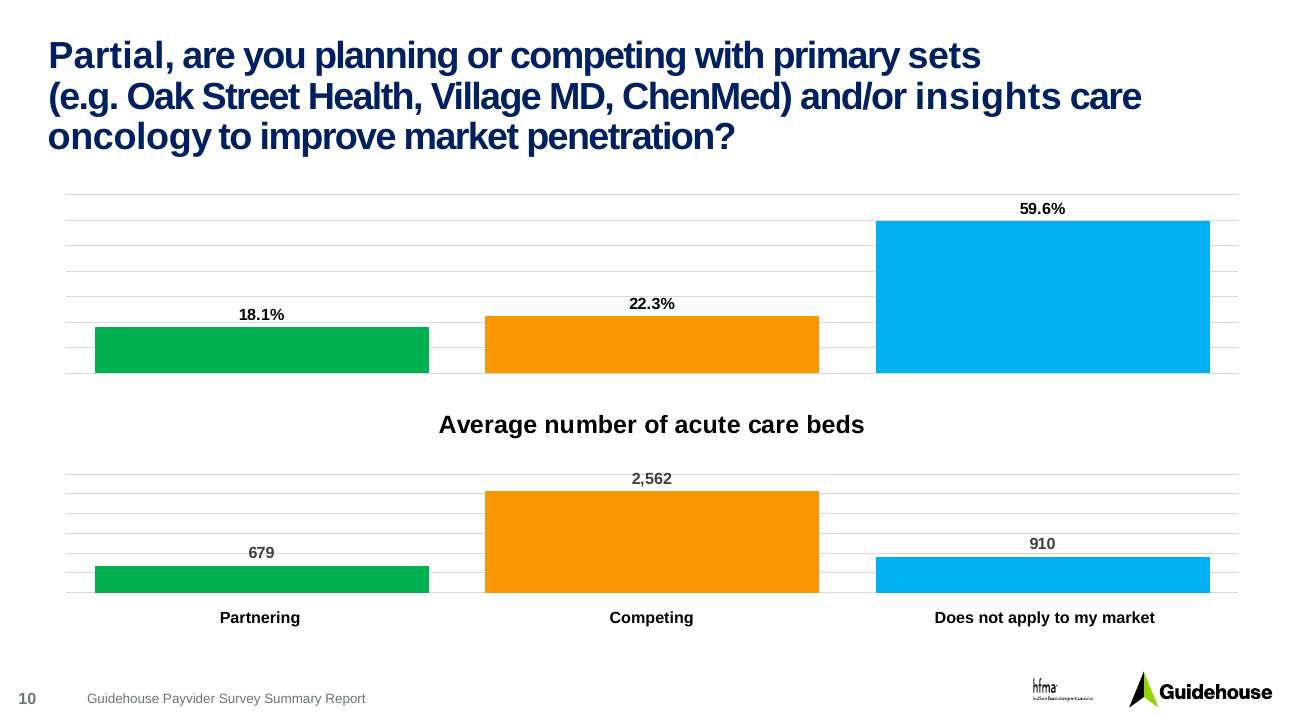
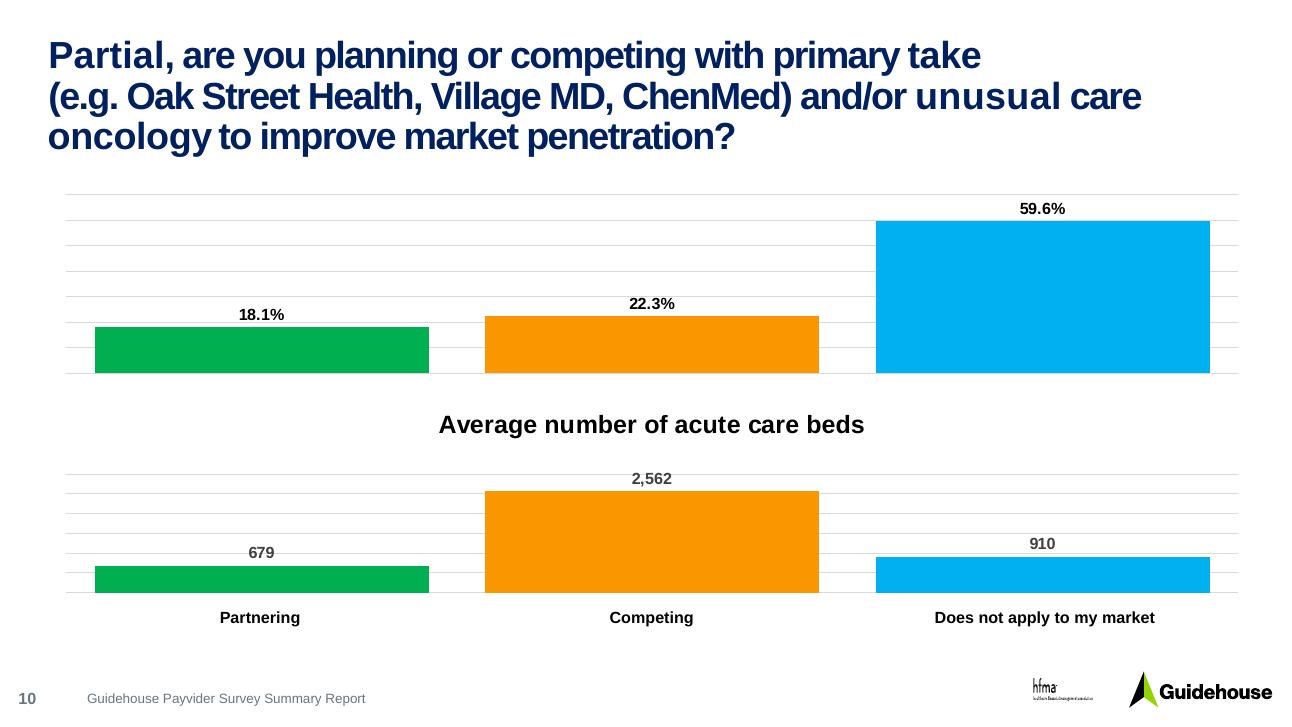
sets: sets -> take
insights: insights -> unusual
